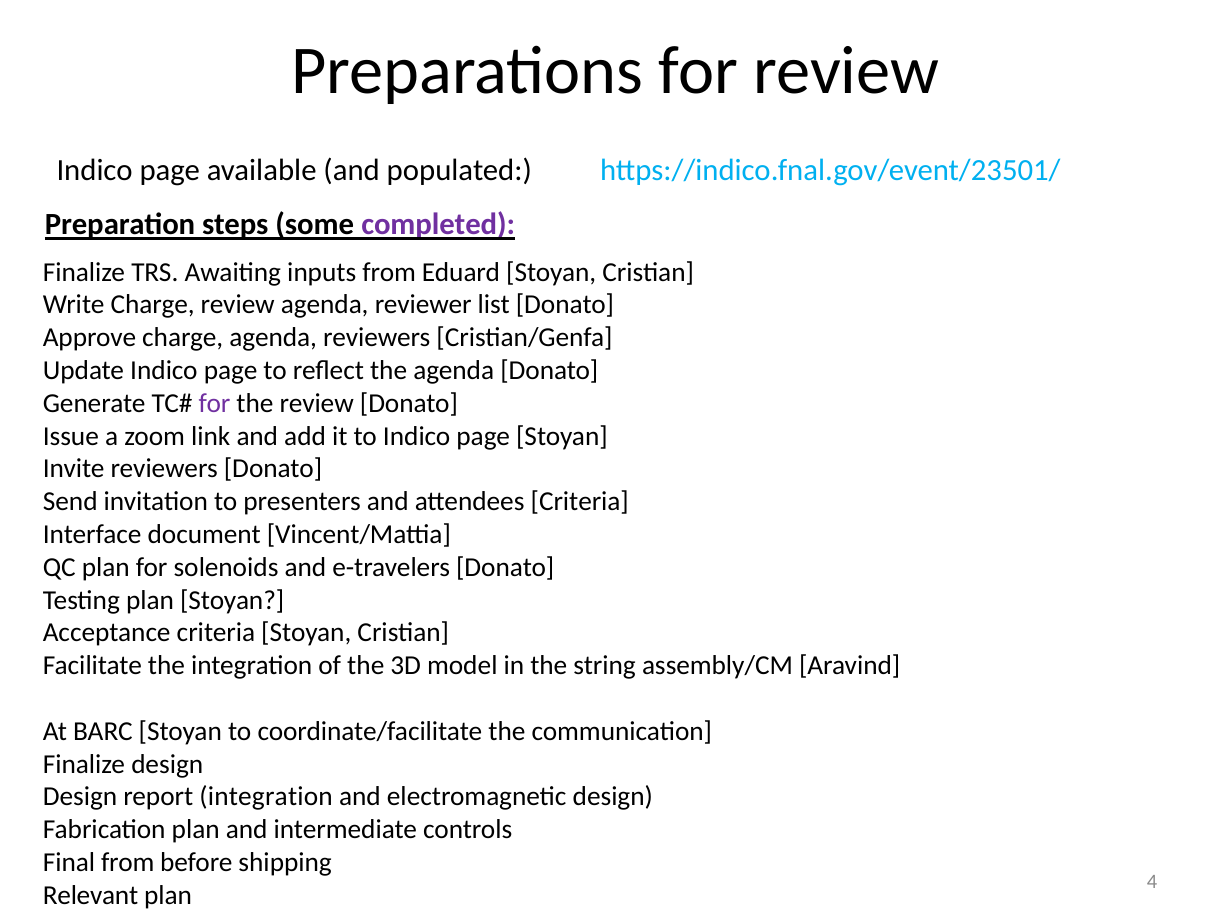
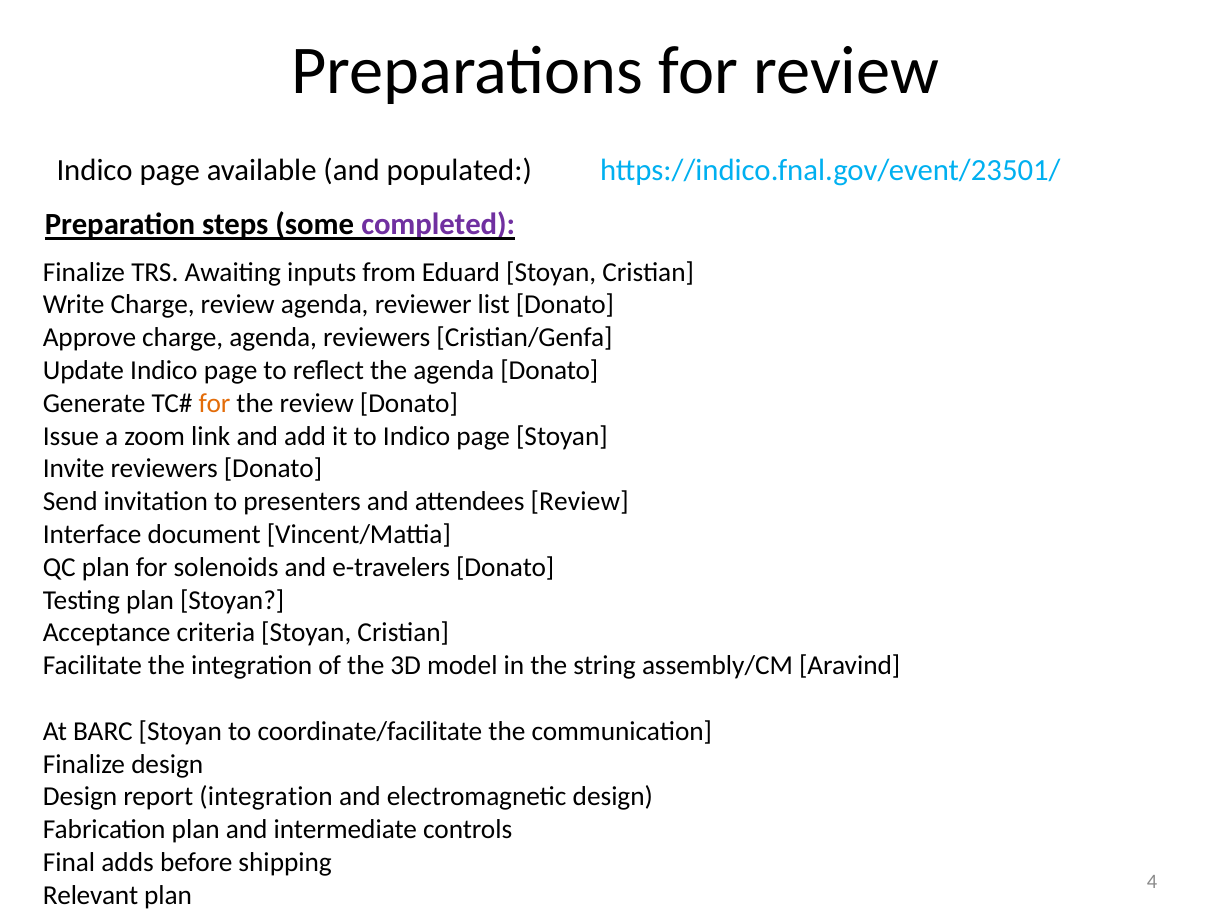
for at (214, 403) colour: purple -> orange
attendees Criteria: Criteria -> Review
Final from: from -> adds
